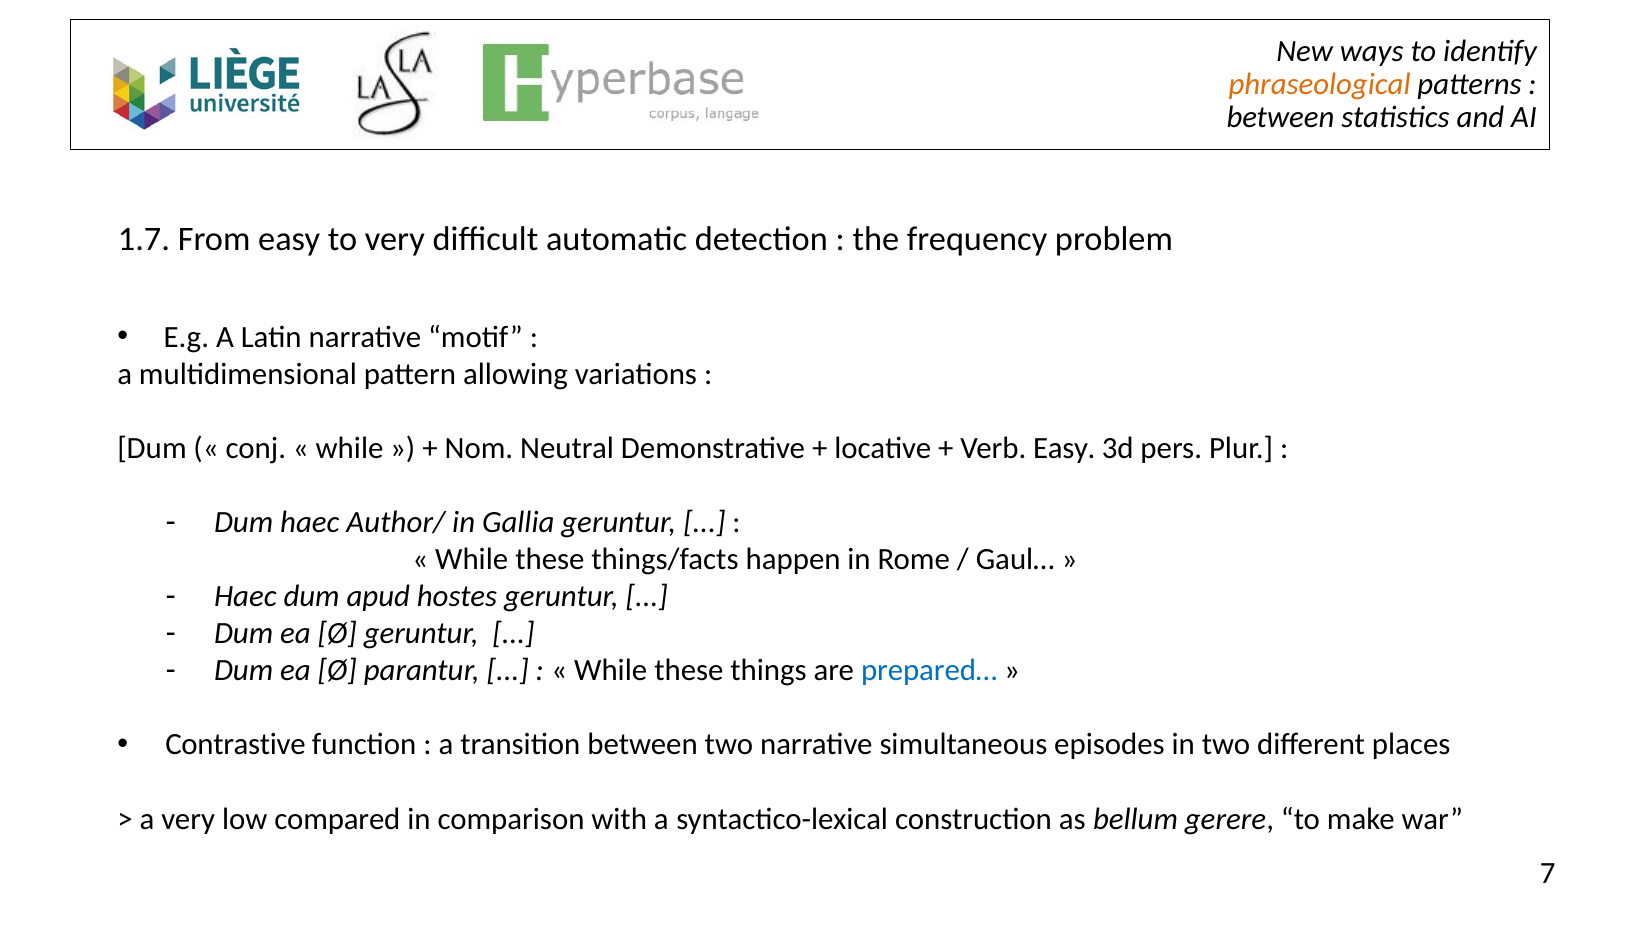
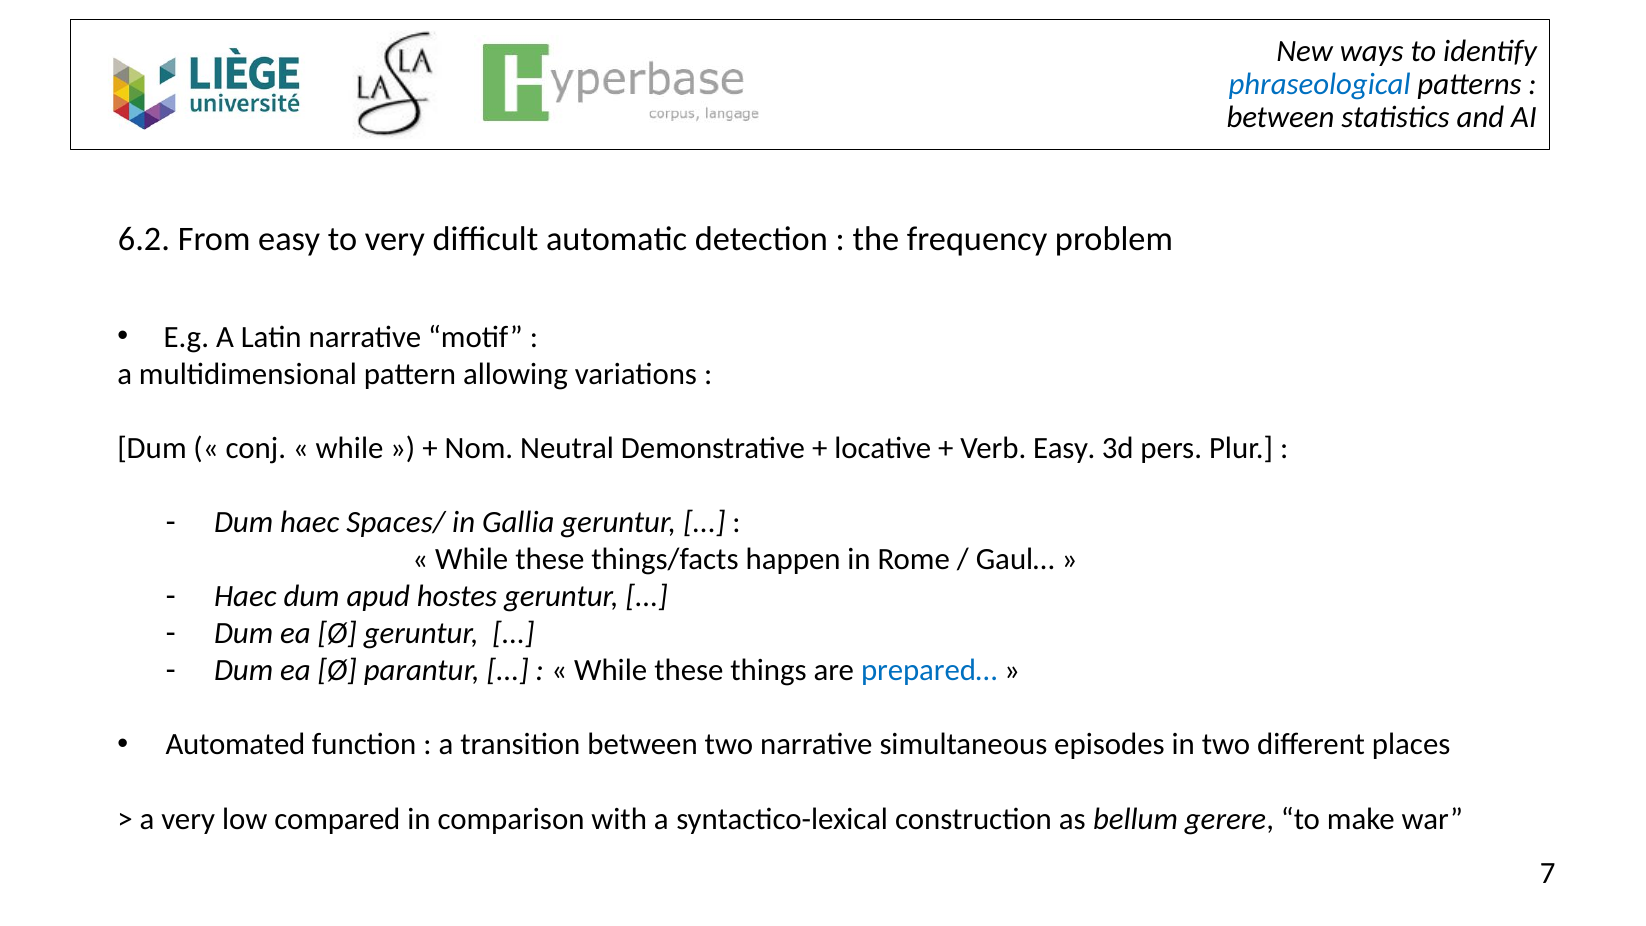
phraseological colour: orange -> blue
1.7: 1.7 -> 6.2
Author/: Author/ -> Spaces/
Contrastive: Contrastive -> Automated
